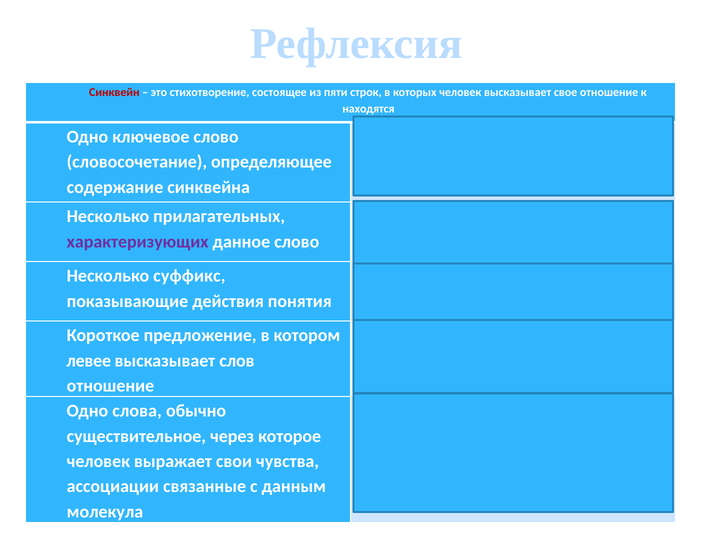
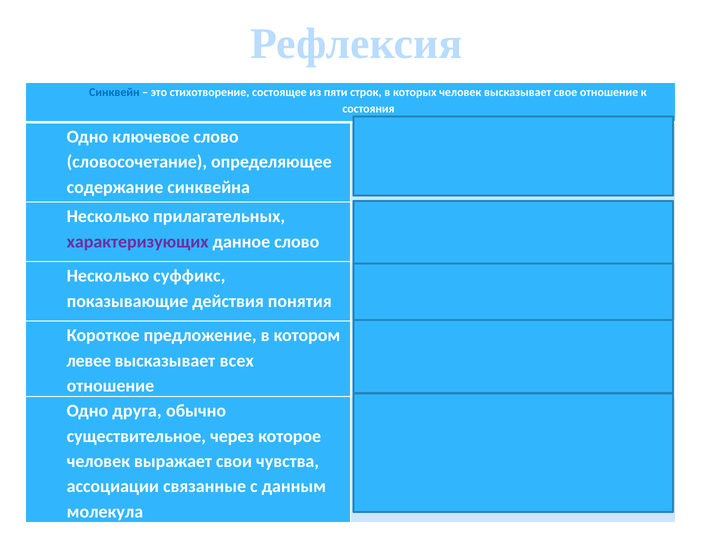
Синквейн colour: red -> blue
находятся at (368, 109): находятся -> состояния
слов: слов -> всех
слова: слова -> друга
